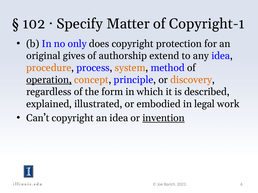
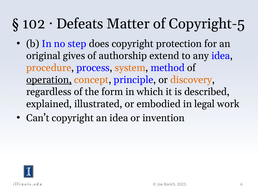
Specify: Specify -> Defeats
Copyright-1: Copyright-1 -> Copyright-5
only: only -> step
invention underline: present -> none
